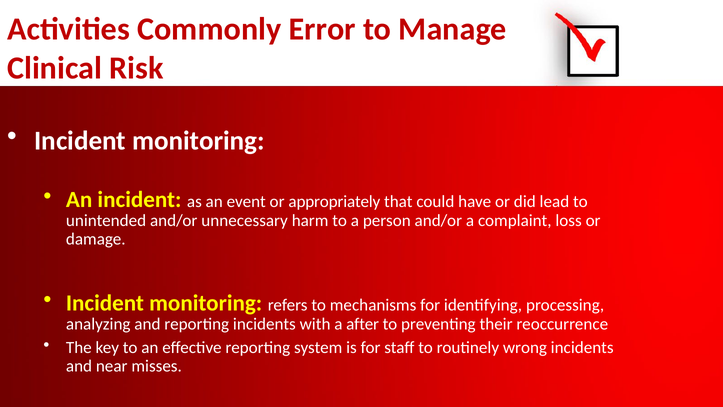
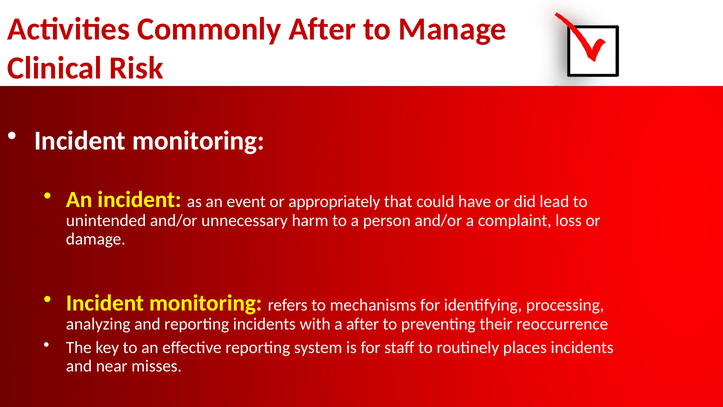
Commonly Error: Error -> After
wrong: wrong -> places
